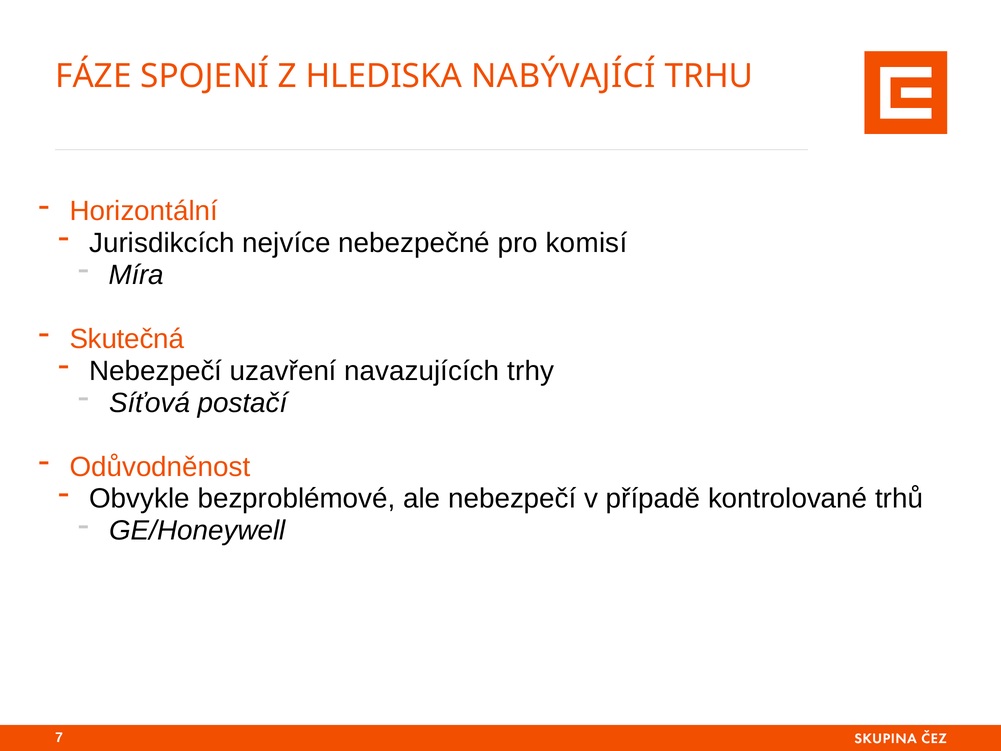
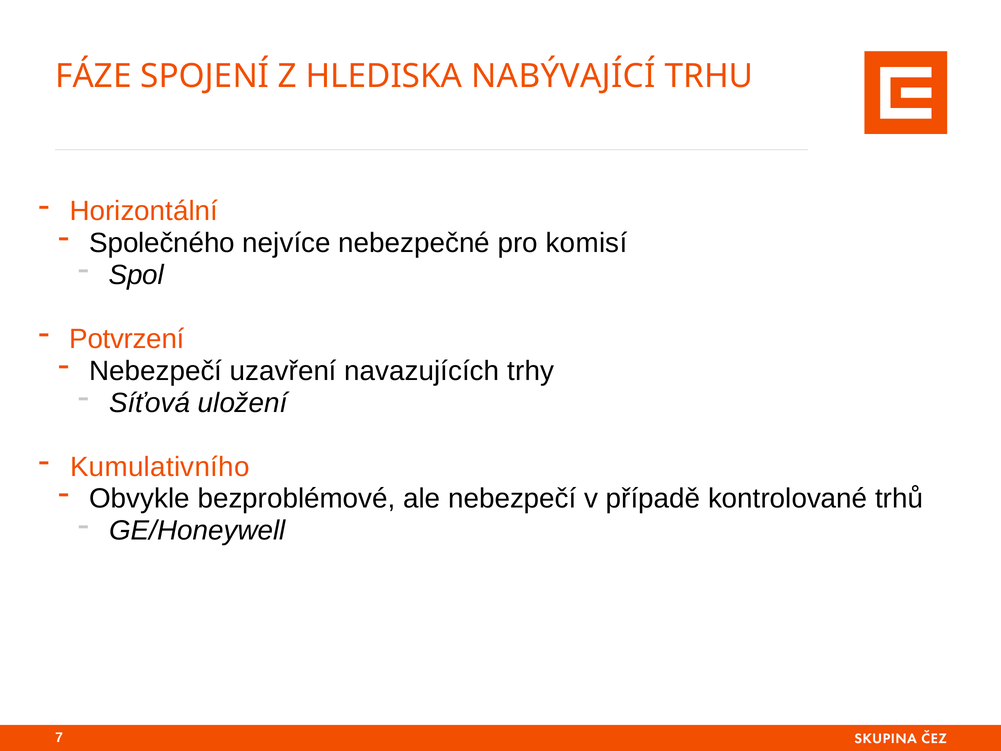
Jurisdikcích: Jurisdikcích -> Společného
Míra: Míra -> Spol
Skutečná: Skutečná -> Potvrzení
postačí: postačí -> uložení
Odůvodněnost: Odůvodněnost -> Kumulativního
